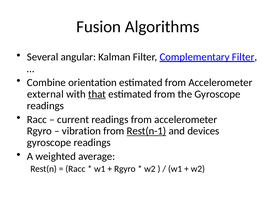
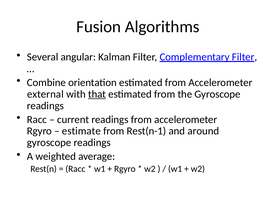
vibration: vibration -> estimate
Rest(n-1 underline: present -> none
devices: devices -> around
